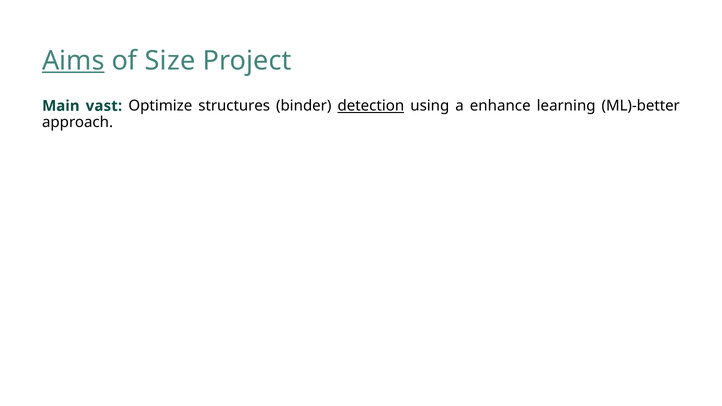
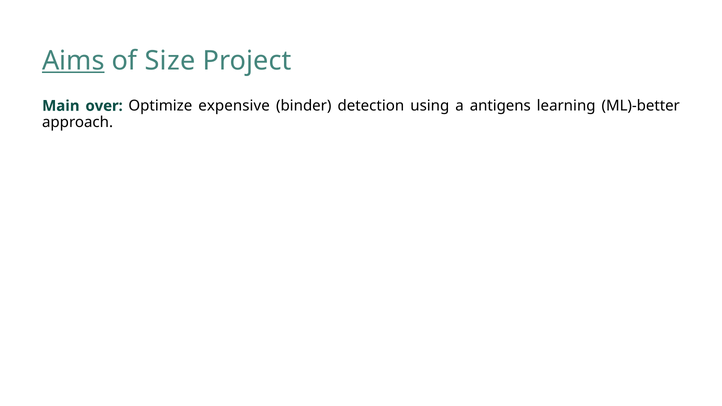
vast: vast -> over
structures: structures -> expensive
detection underline: present -> none
enhance: enhance -> antigens
